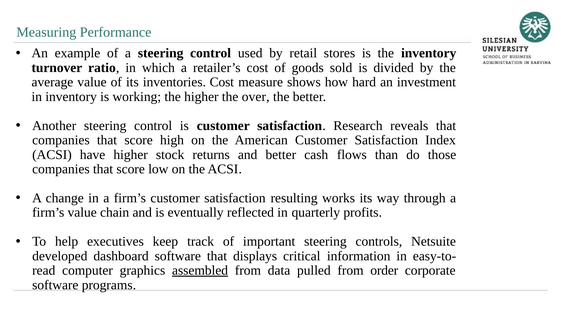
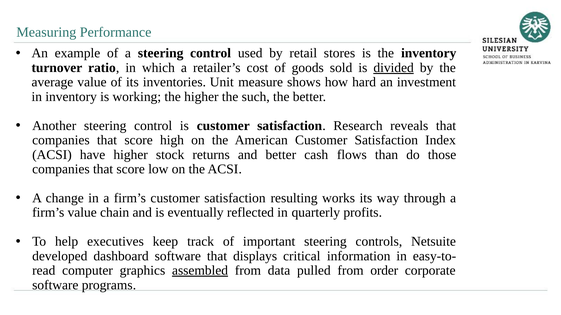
divided underline: none -> present
inventories Cost: Cost -> Unit
over: over -> such
